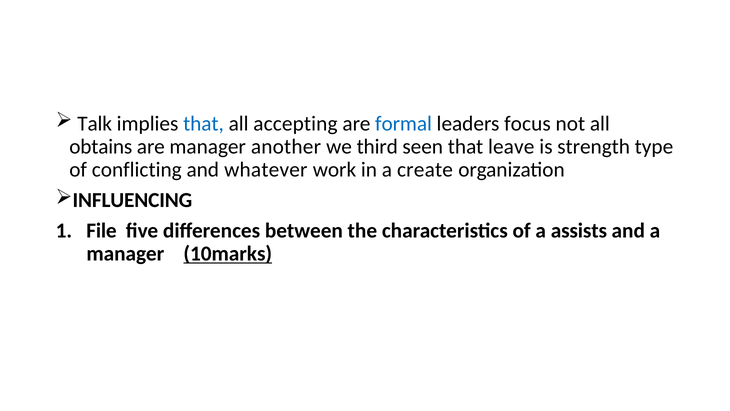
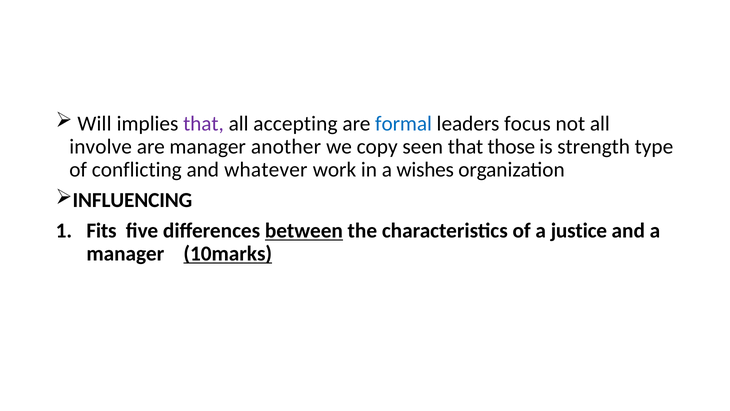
Talk: Talk -> Will
that at (203, 123) colour: blue -> purple
obtains: obtains -> involve
third: third -> copy
leave: leave -> those
create: create -> wishes
File: File -> Fits
between underline: none -> present
assists: assists -> justice
